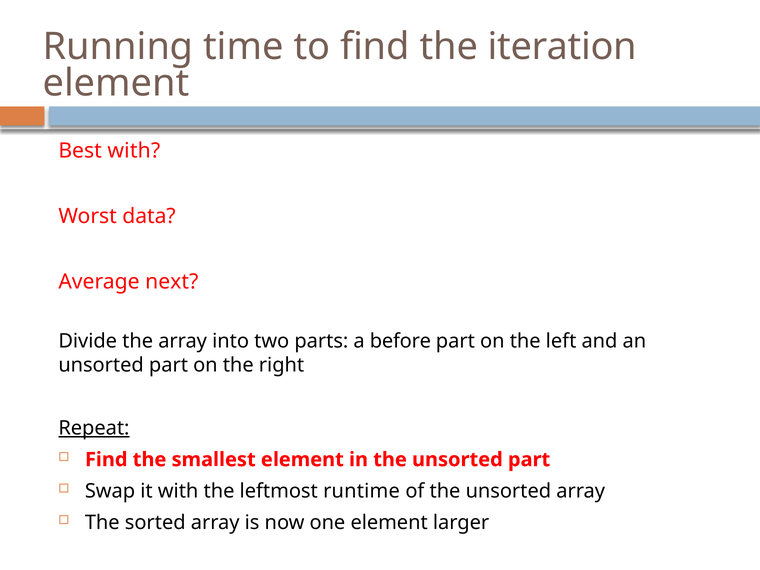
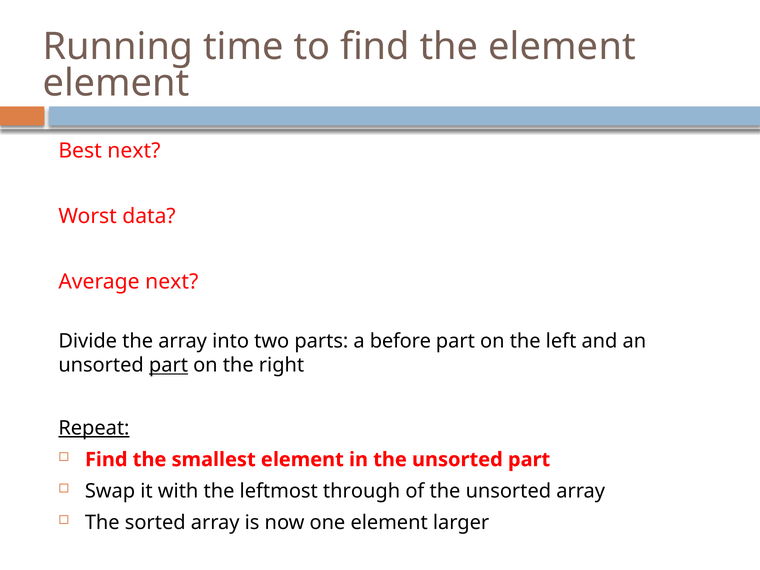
the iteration: iteration -> element
Best with: with -> next
part at (168, 365) underline: none -> present
runtime: runtime -> through
